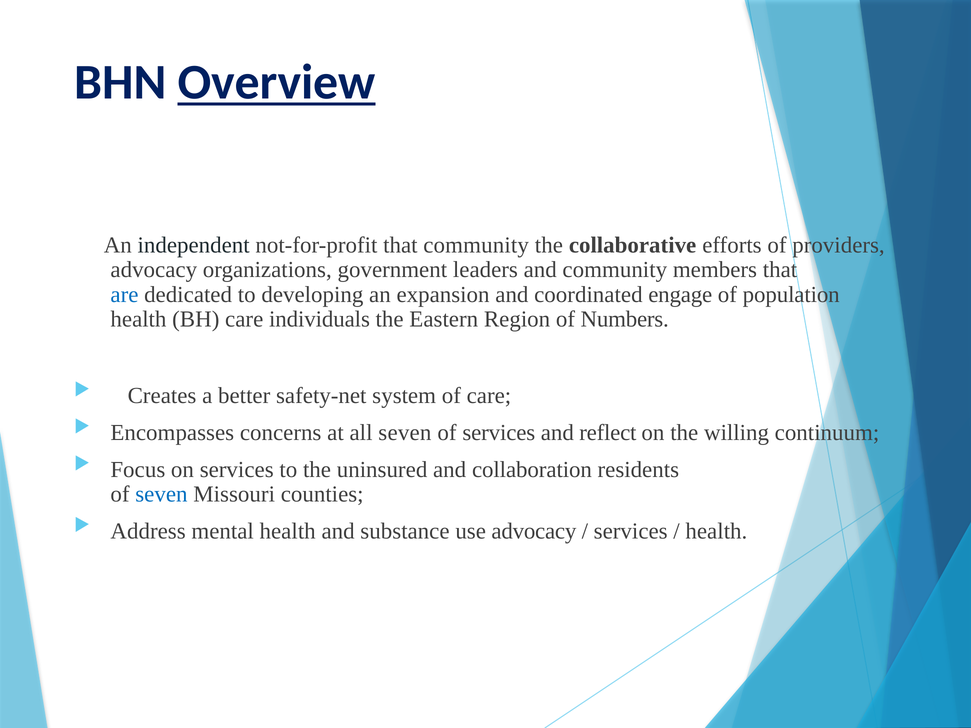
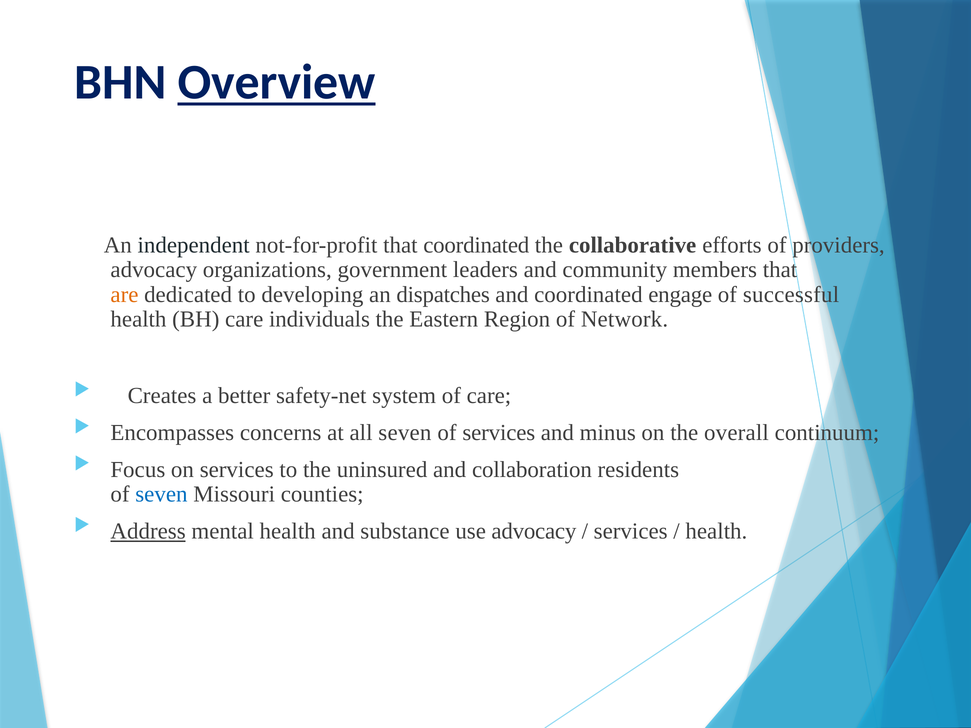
that community: community -> coordinated
are colour: blue -> orange
expansion: expansion -> dispatches
population: population -> successful
Numbers: Numbers -> Network
reflect: reflect -> minus
willing: willing -> overall
Address underline: none -> present
